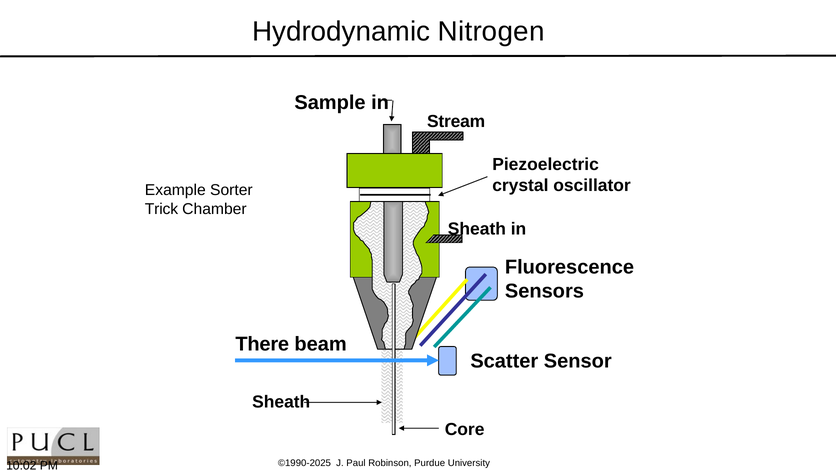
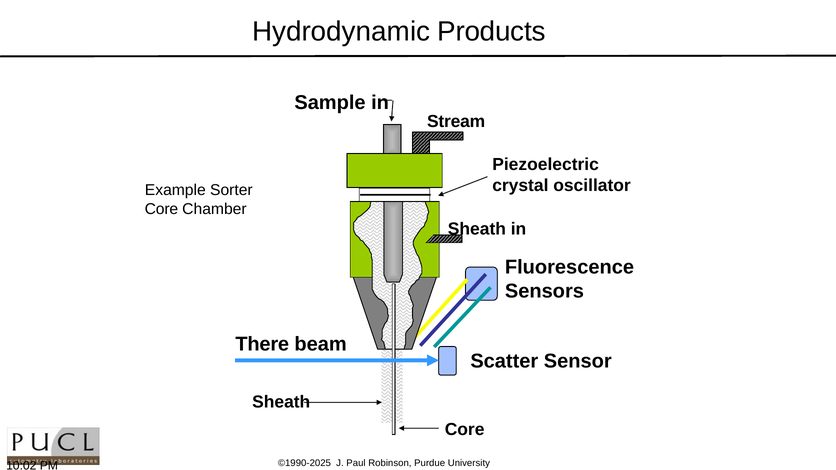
Nitrogen: Nitrogen -> Products
Trick at (161, 209): Trick -> Core
